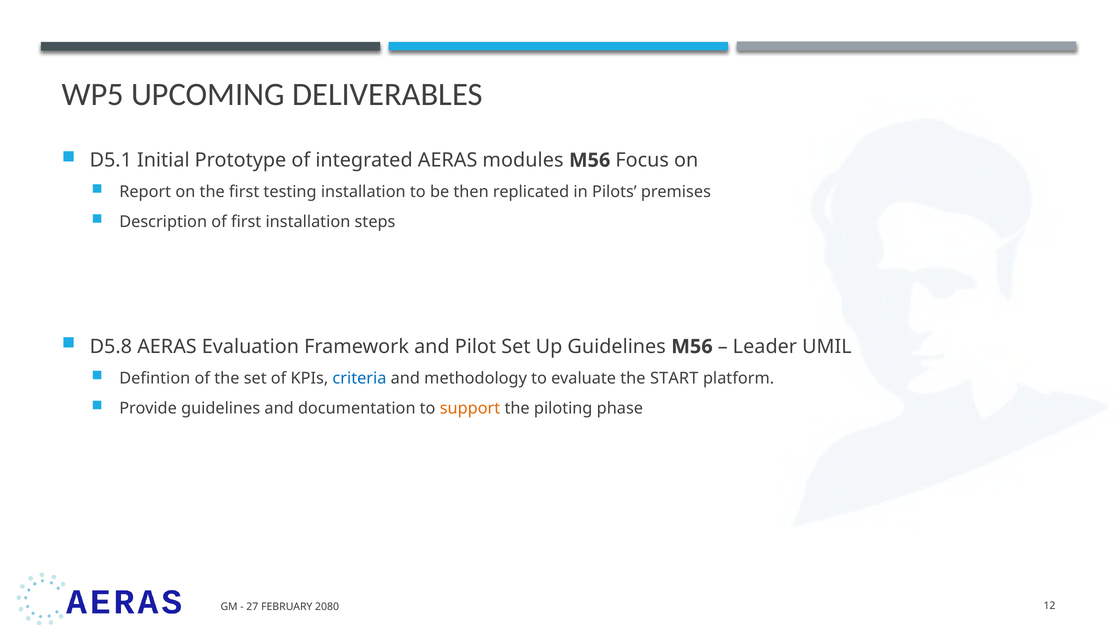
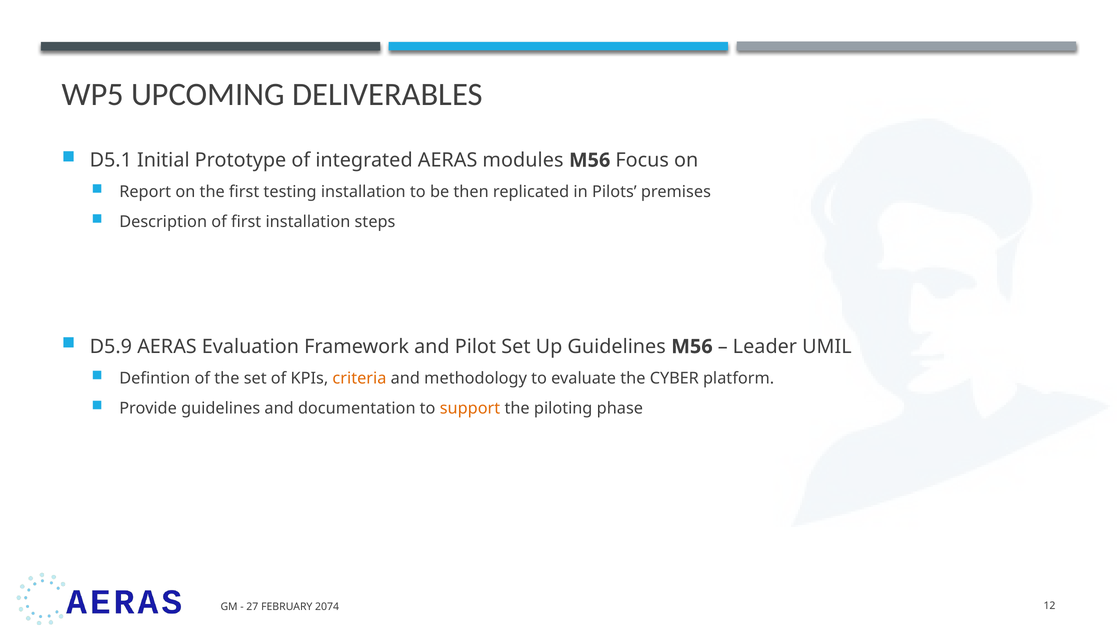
D5.8: D5.8 -> D5.9
criteria colour: blue -> orange
START: START -> CYBER
2080: 2080 -> 2074
